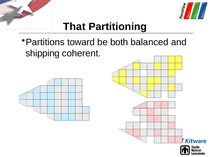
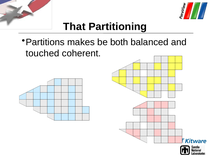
toward: toward -> makes
shipping: shipping -> touched
